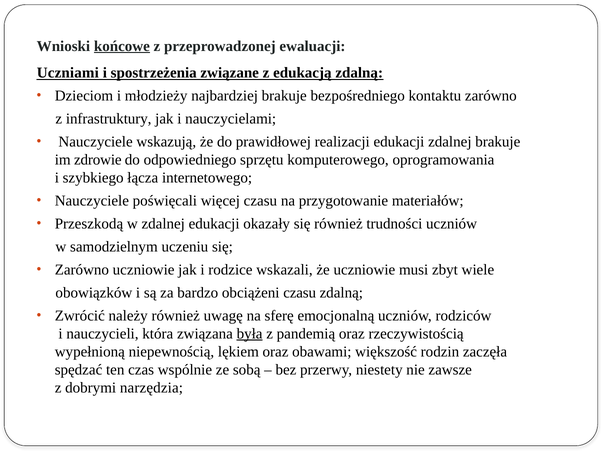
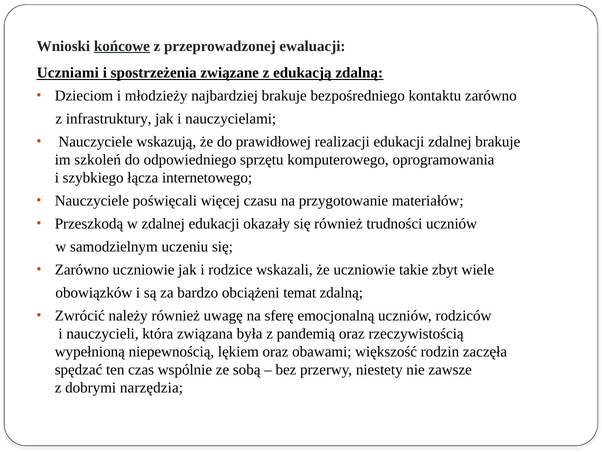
zdrowie: zdrowie -> szkoleń
musi: musi -> takie
obciążeni czasu: czasu -> temat
była underline: present -> none
